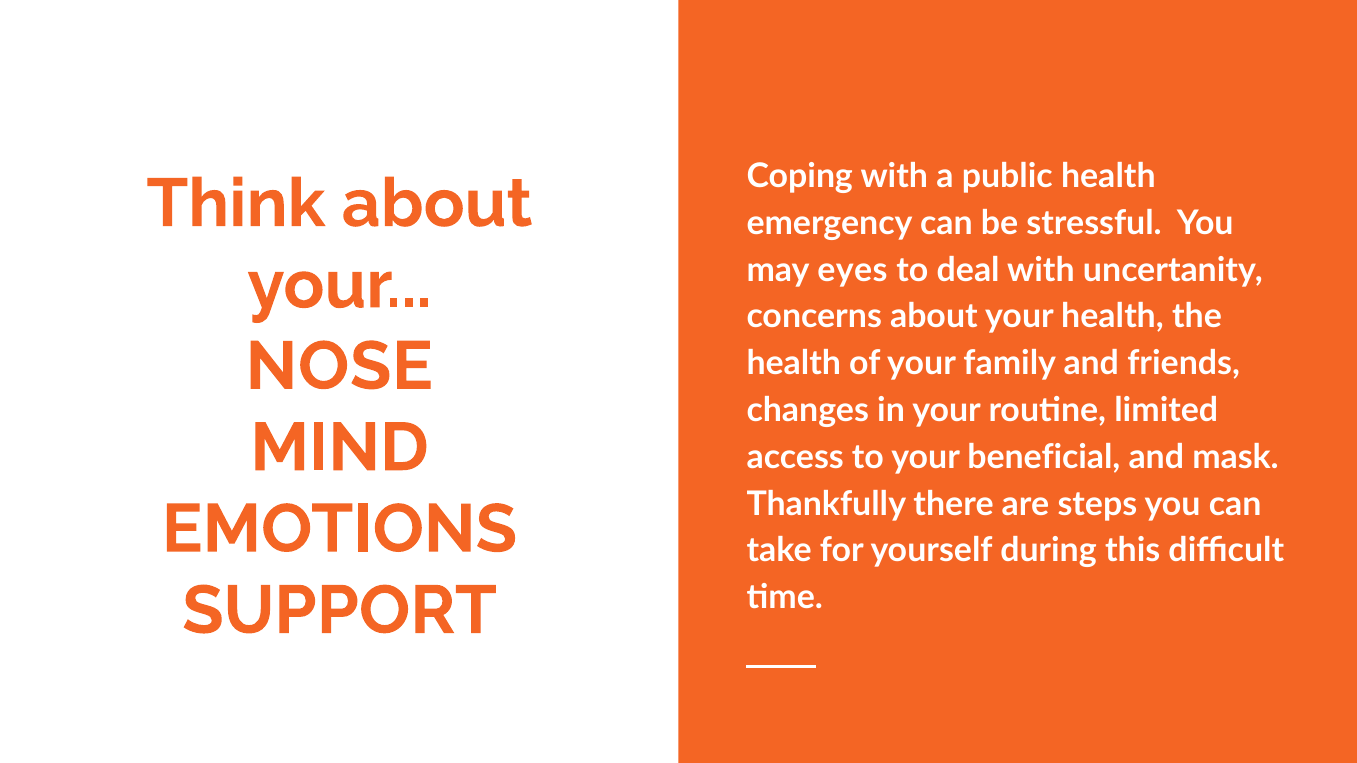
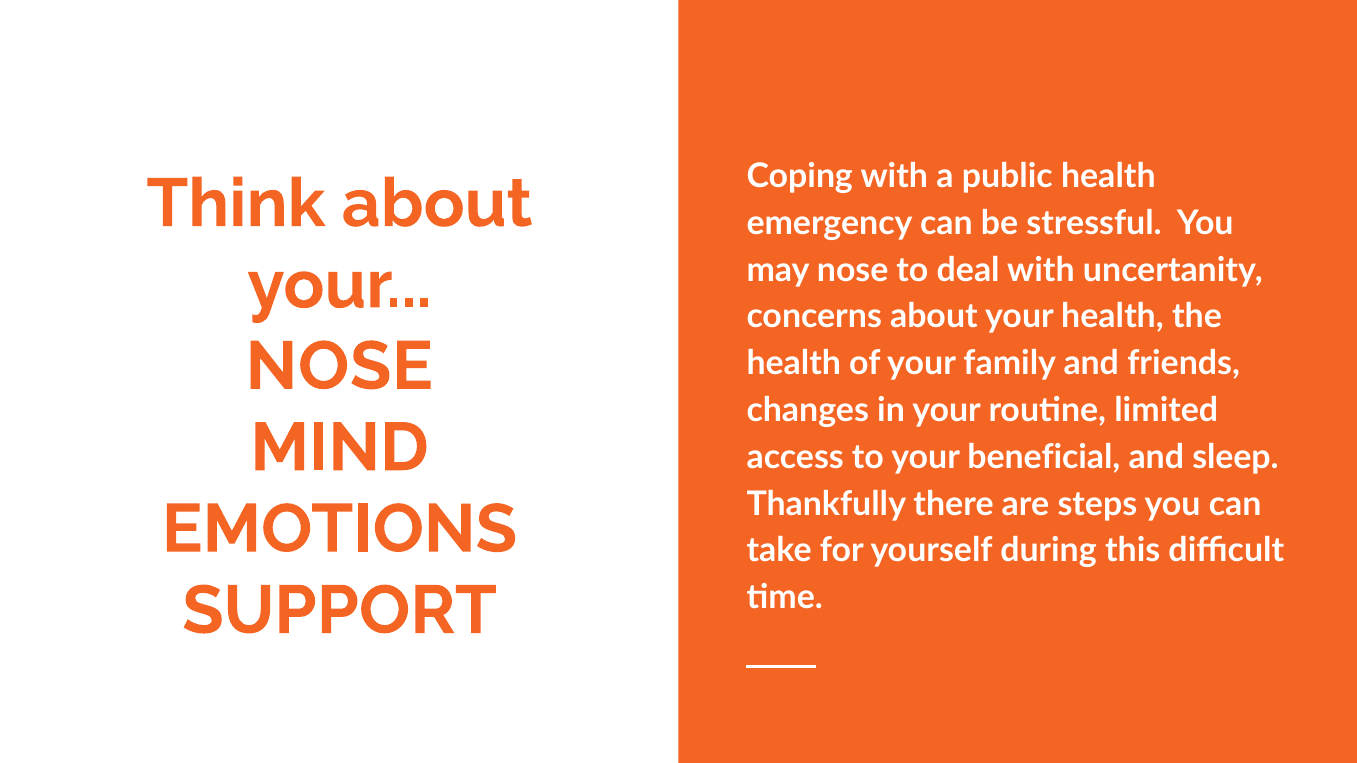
may eyes: eyes -> nose
mask: mask -> sleep
